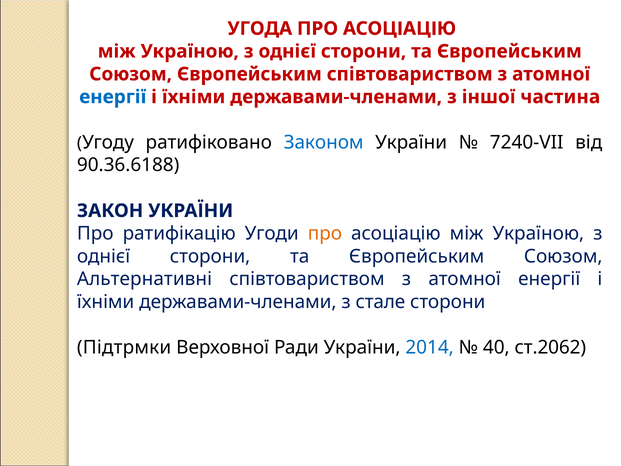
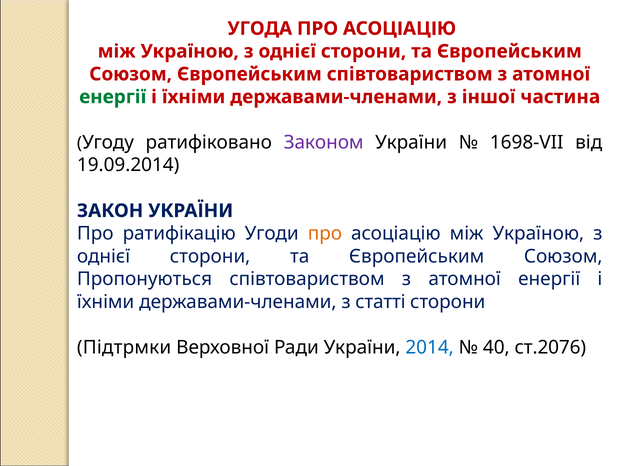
енергії at (113, 97) colour: blue -> green
Законом colour: blue -> purple
7240-VII: 7240-VII -> 1698-VII
90.36.6188: 90.36.6188 -> 19.09.2014
Альтернативні: Альтернативні -> Пропонуються
стале: стале -> статті
ст.2062: ст.2062 -> ст.2076
